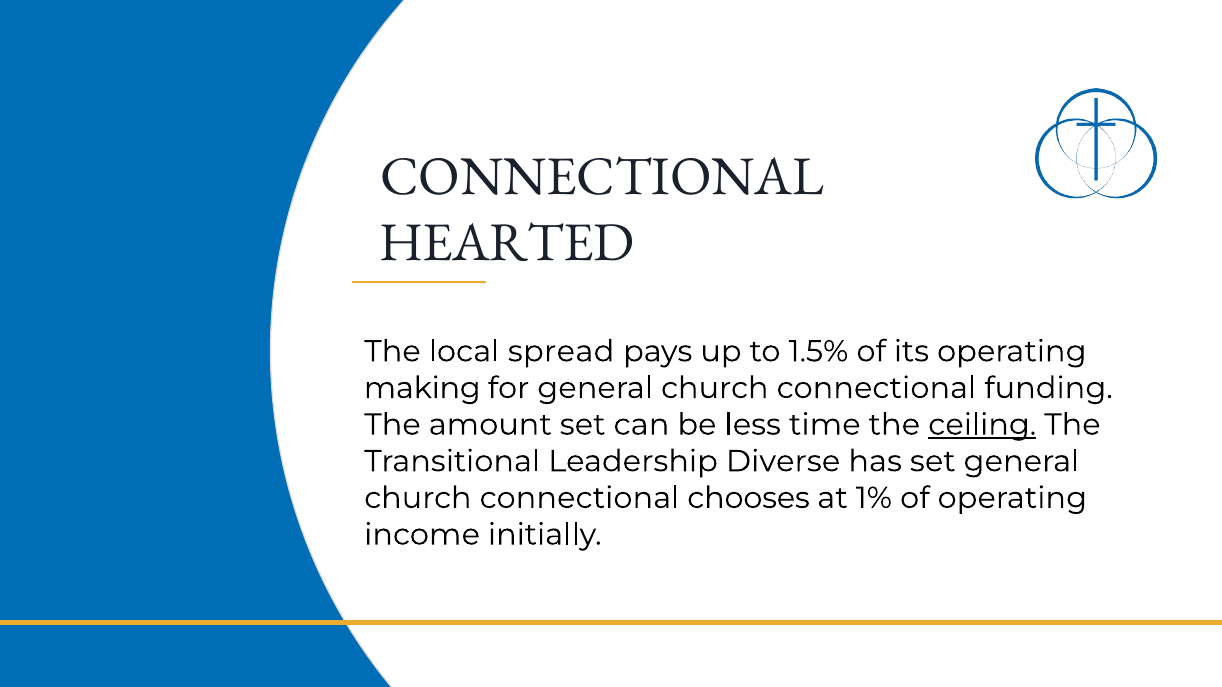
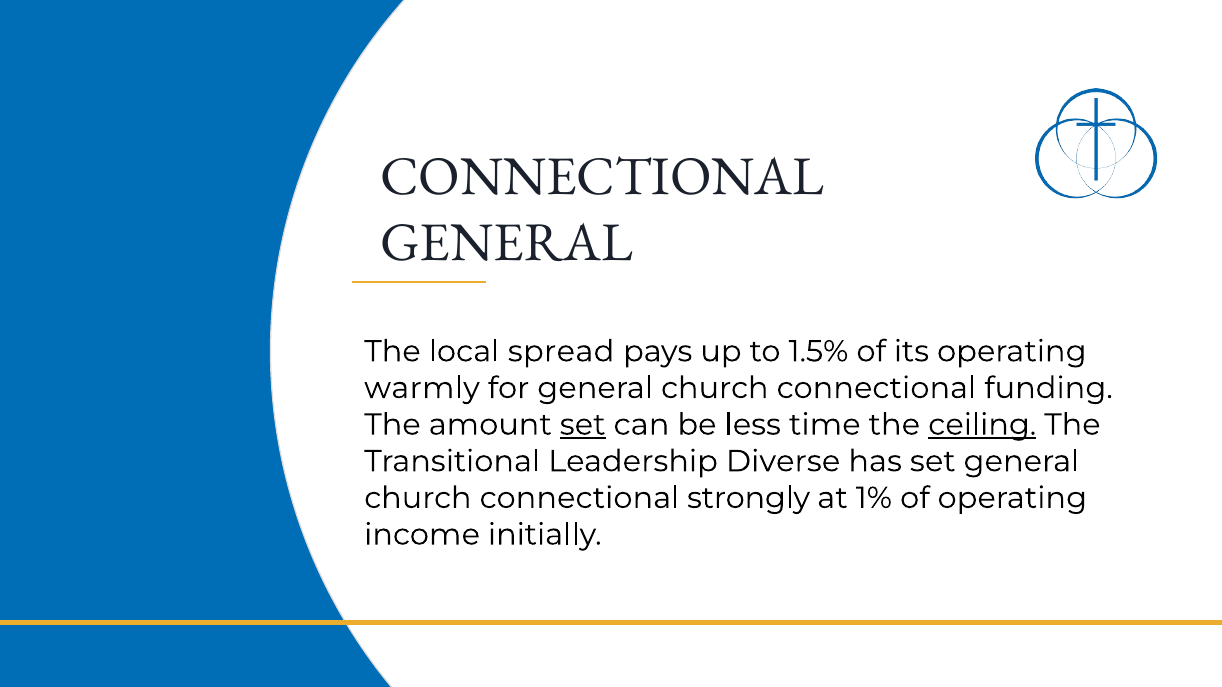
HEARTED at (507, 242): HEARTED -> GENERAL
making: making -> warmly
set at (583, 425) underline: none -> present
chooses: chooses -> strongly
